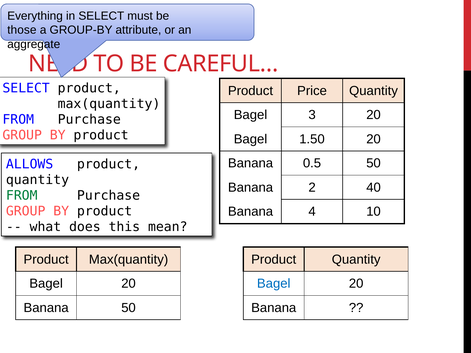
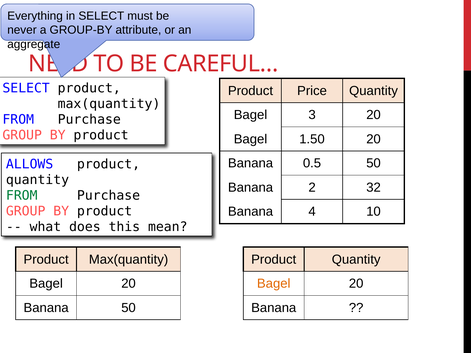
those: those -> never
40: 40 -> 32
Bagel at (274, 284) colour: blue -> orange
